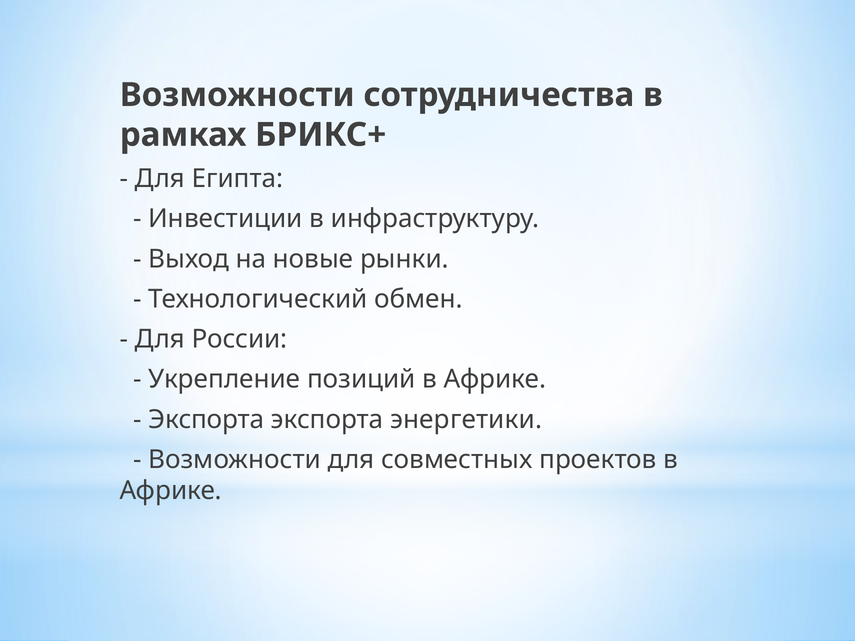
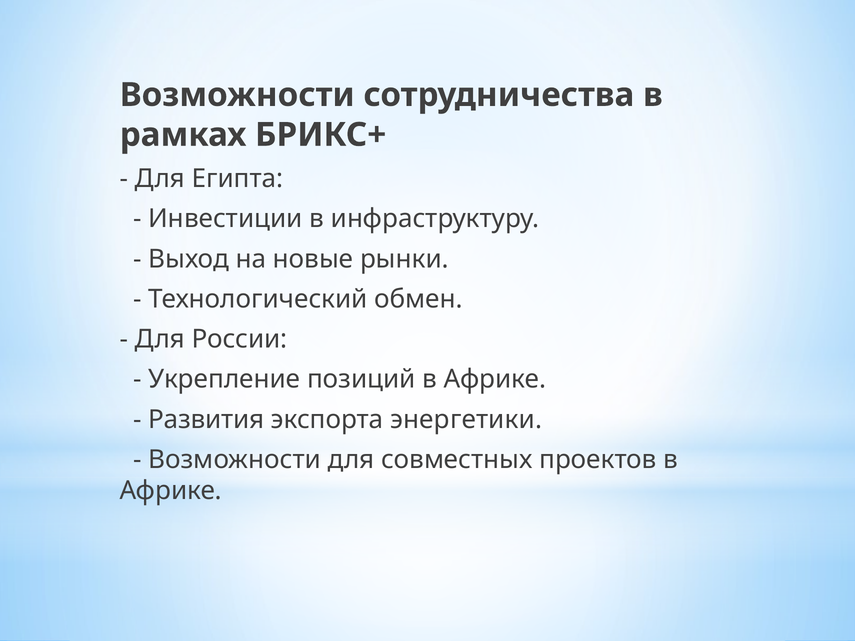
Экспорта at (206, 420): Экспорта -> Развития
